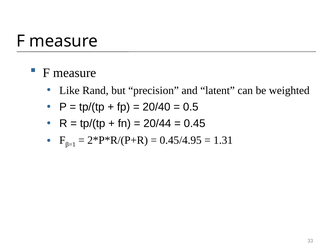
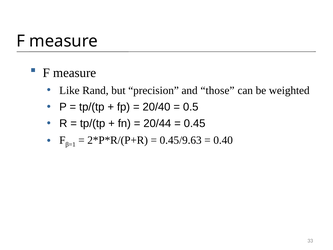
latent: latent -> those
0.45/4.95: 0.45/4.95 -> 0.45/9.63
1.31: 1.31 -> 0.40
